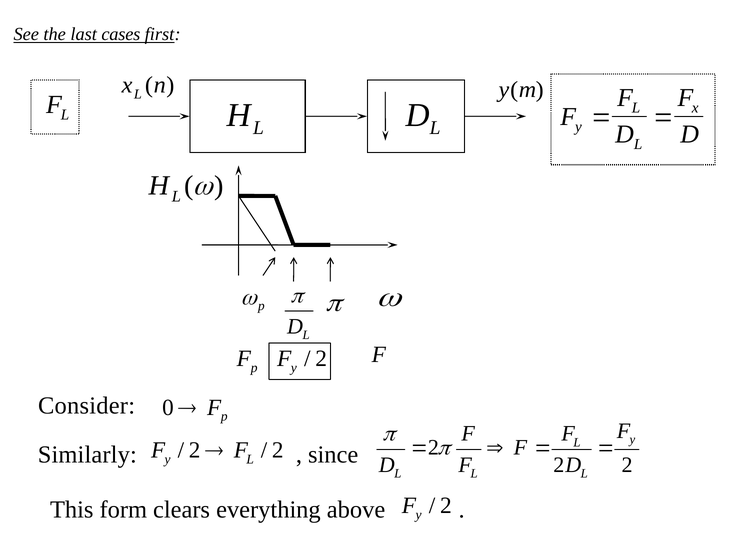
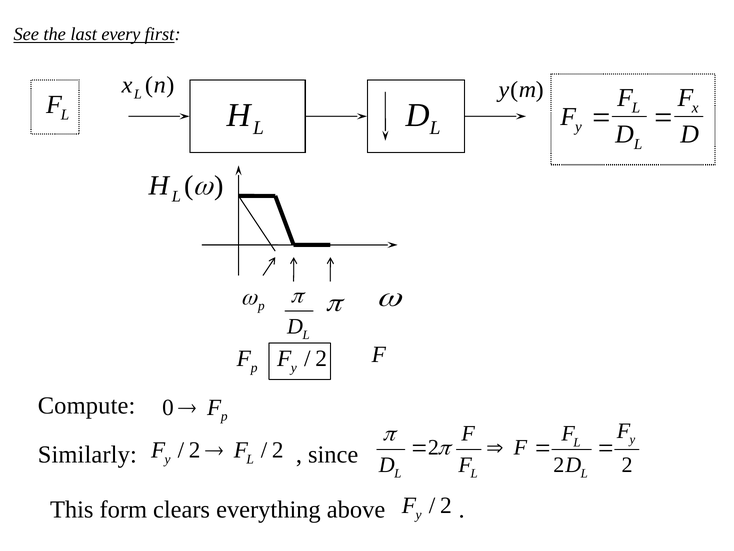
cases: cases -> every
Consider: Consider -> Compute
